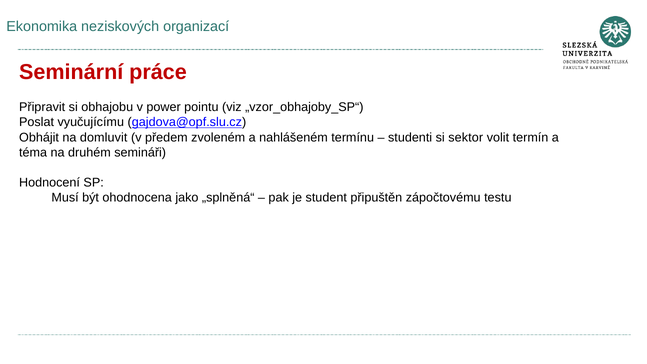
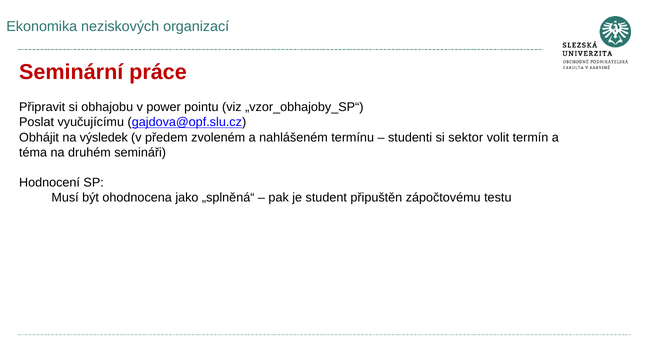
domluvit: domluvit -> výsledek
